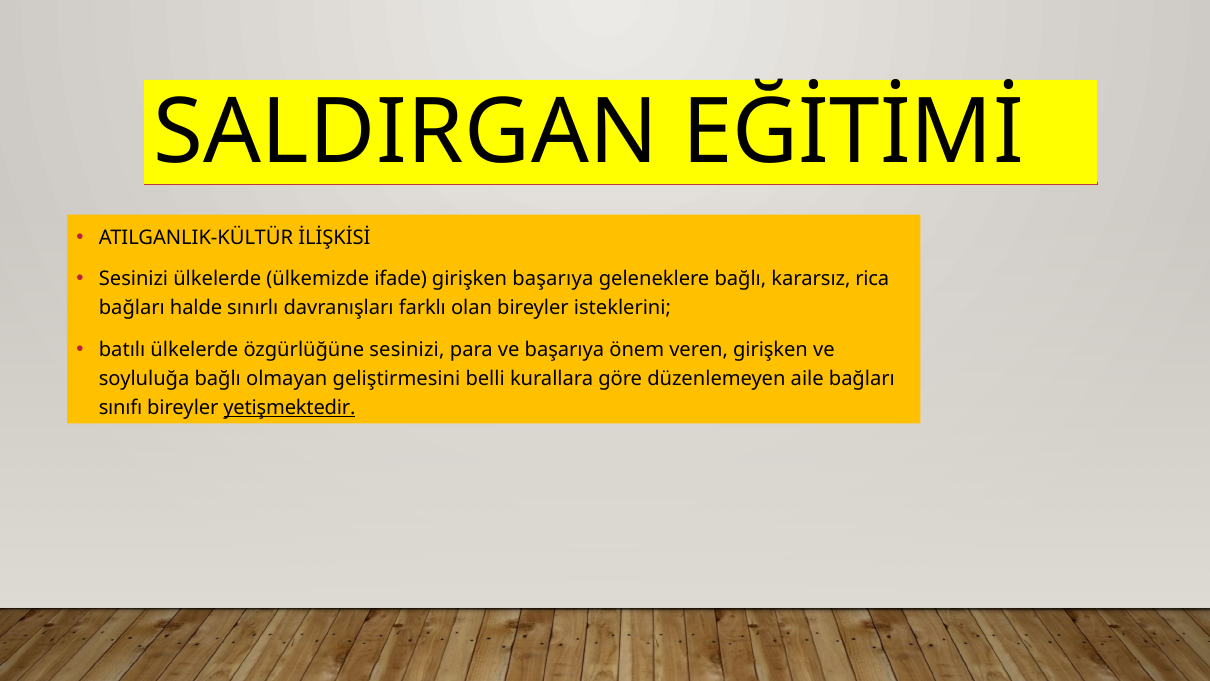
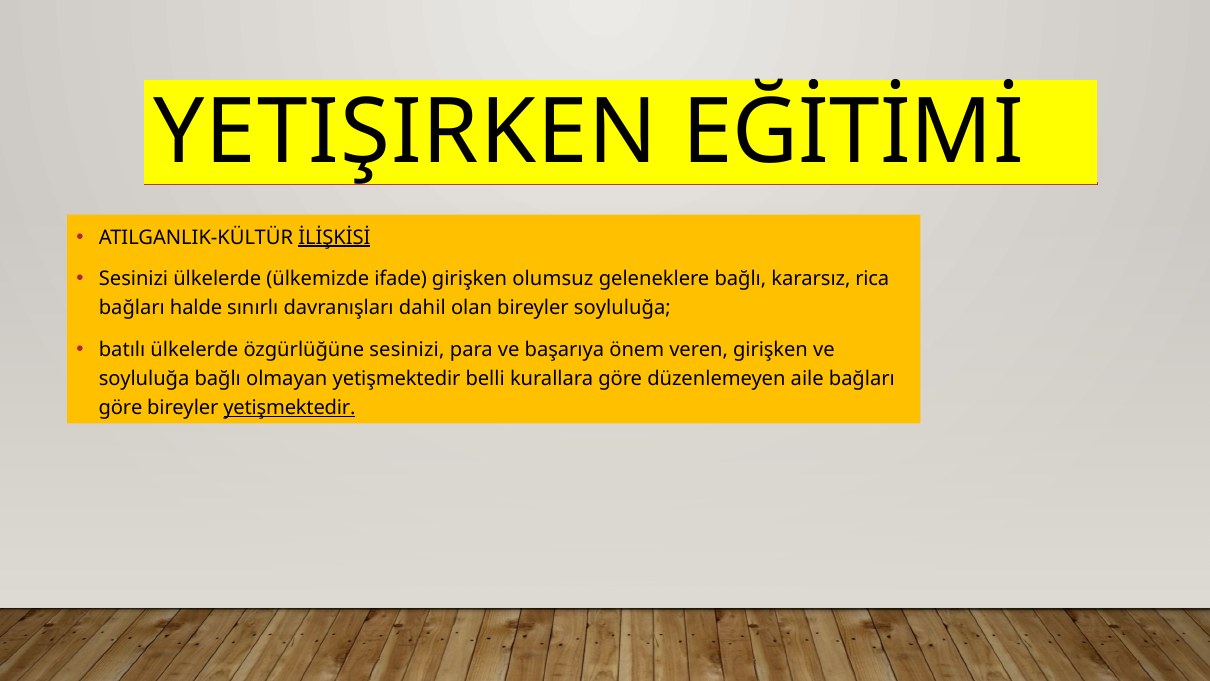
SALDIRGAN: SALDIRGAN -> YETIŞIRKEN
İLİŞKİSİ underline: none -> present
girişken başarıya: başarıya -> olumsuz
farklı: farklı -> dahil
bireyler isteklerini: isteklerini -> soyluluğa
olmayan geliştirmesini: geliştirmesini -> yetişmektedir
sınıfı at (121, 408): sınıfı -> göre
